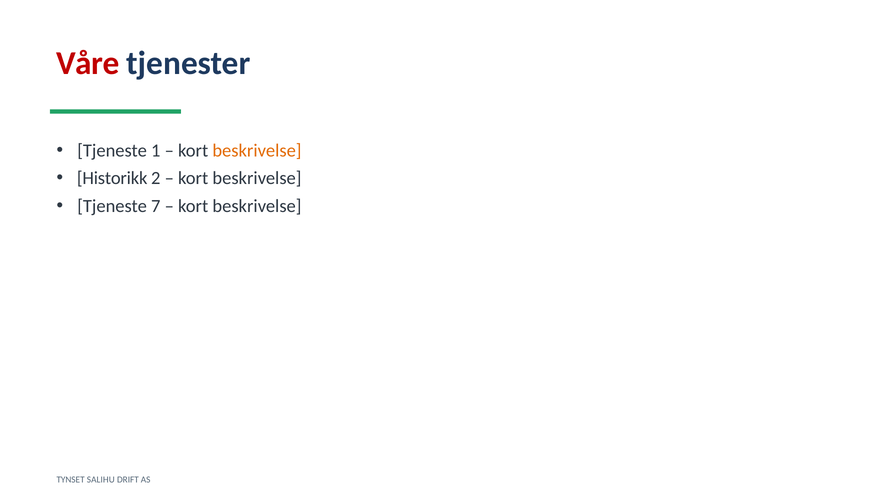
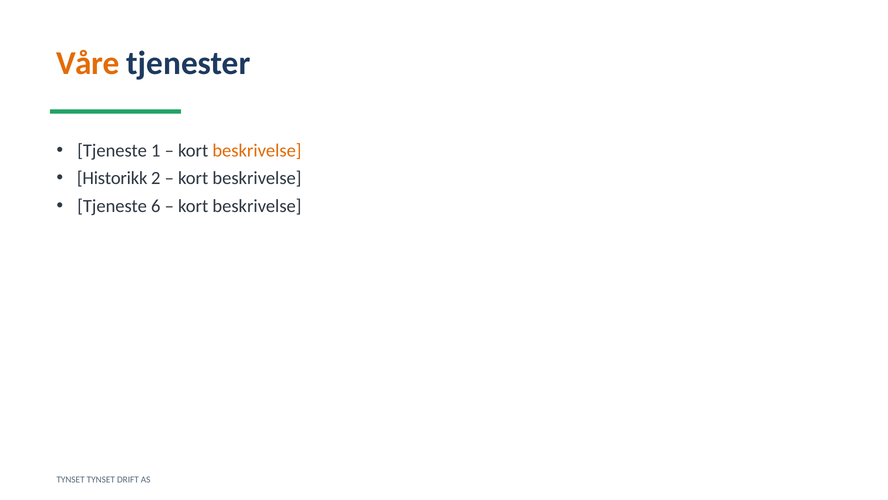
Våre colour: red -> orange
7: 7 -> 6
TYNSET SALIHU: SALIHU -> TYNSET
